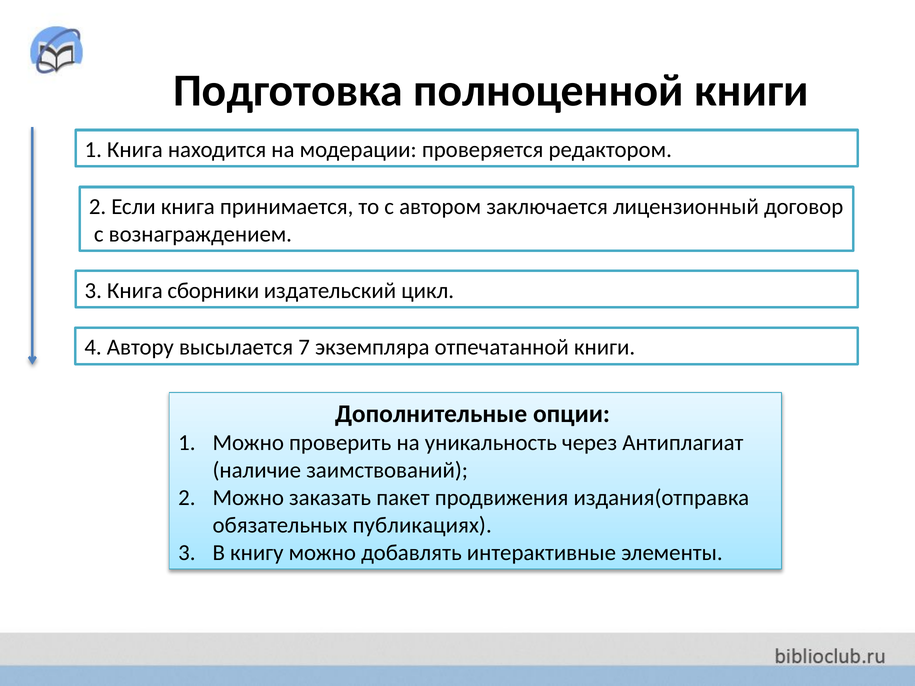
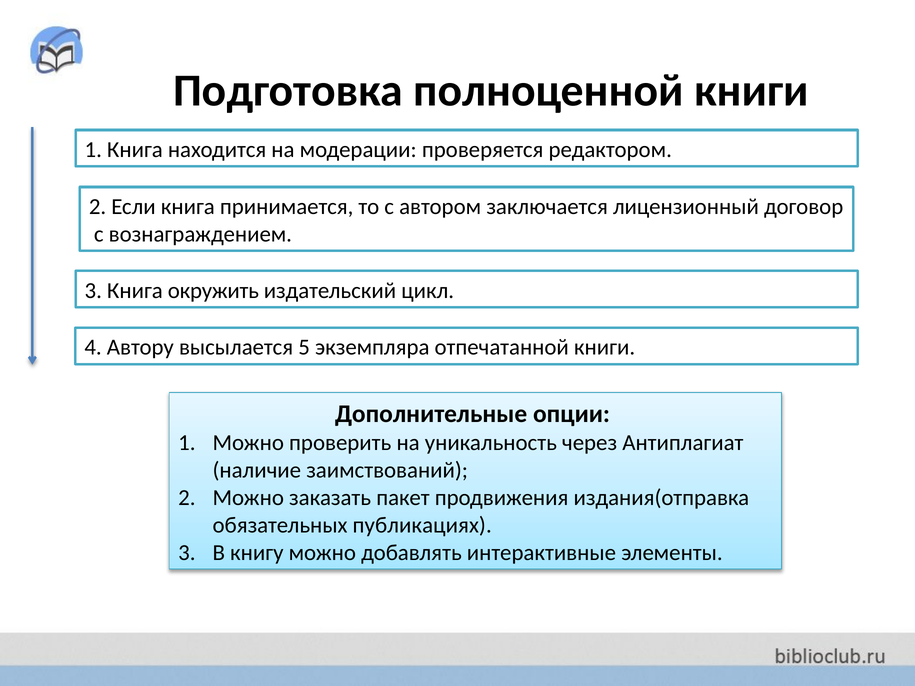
сборники: сборники -> окружить
7: 7 -> 5
